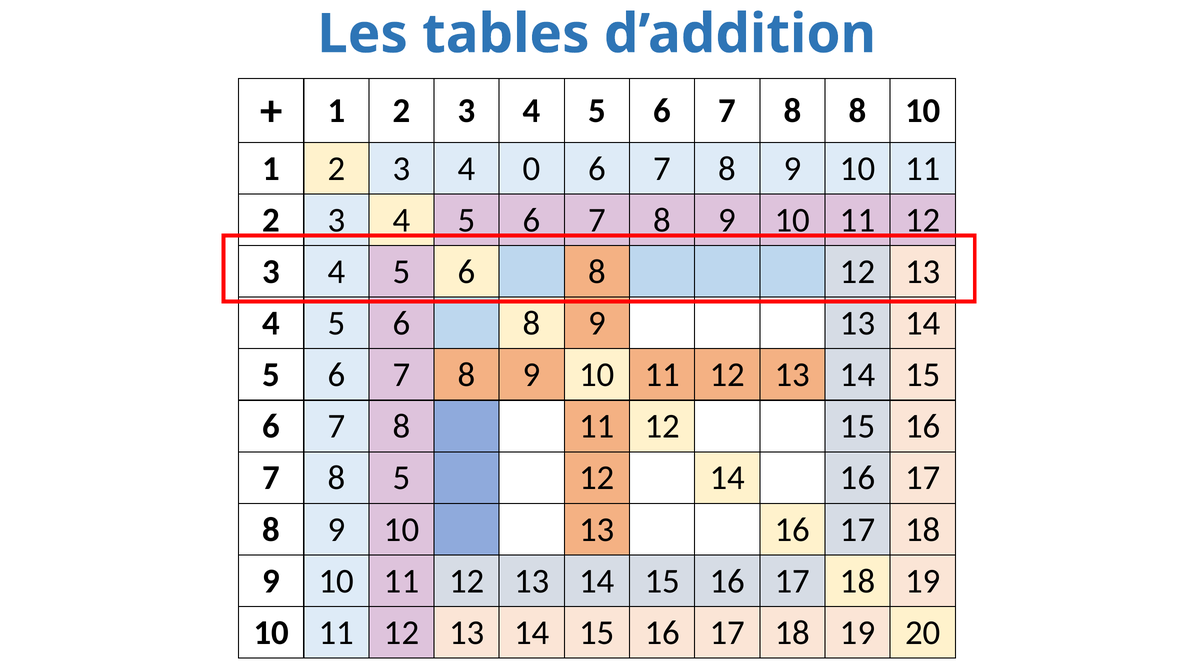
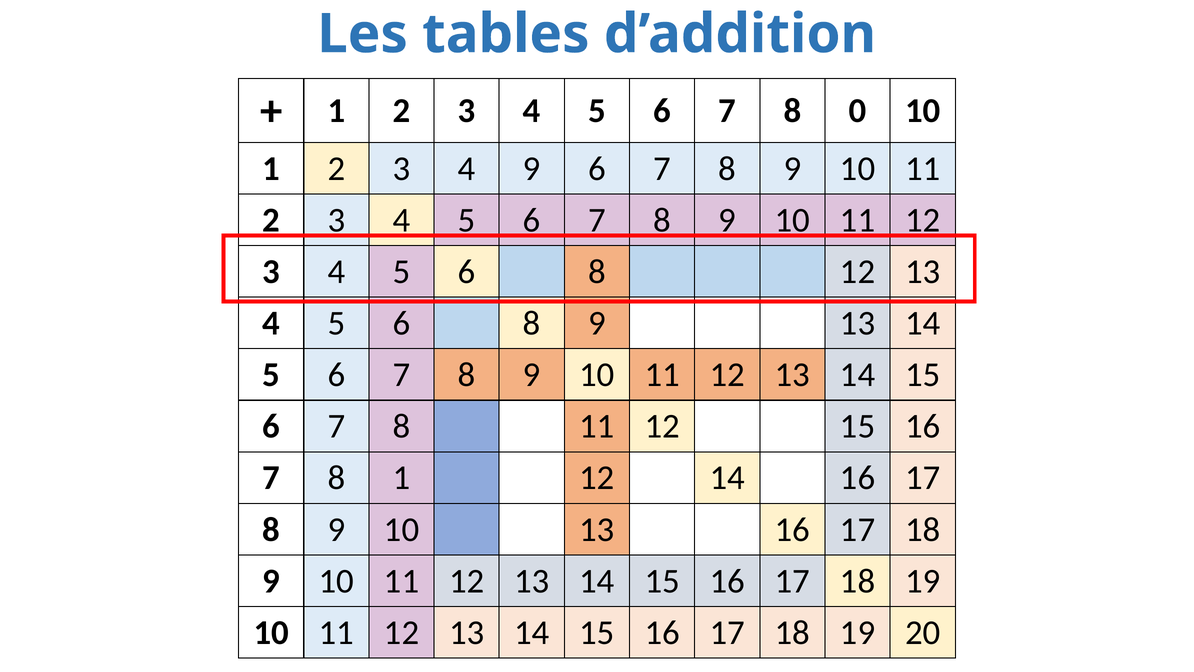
8 8: 8 -> 0
4 0: 0 -> 9
8 5: 5 -> 1
